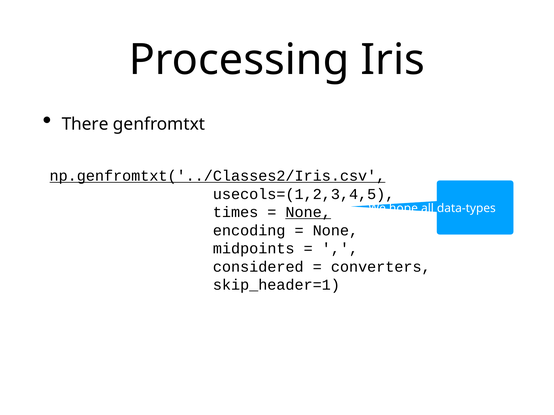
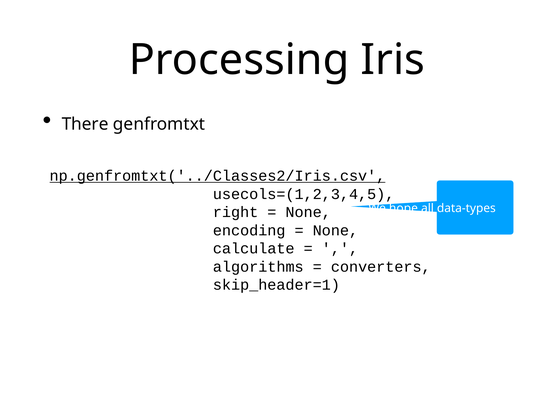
times: times -> right
None at (308, 212) underline: present -> none
midpoints: midpoints -> calculate
considered: considered -> algorithms
